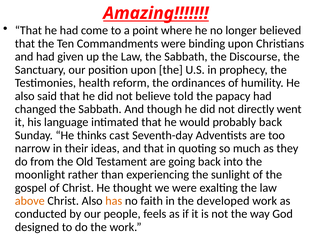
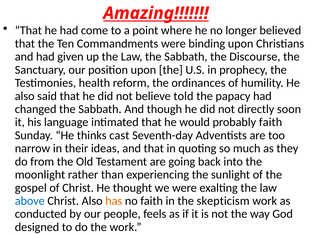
went: went -> soon
probably back: back -> faith
above colour: orange -> blue
developed: developed -> skepticism
